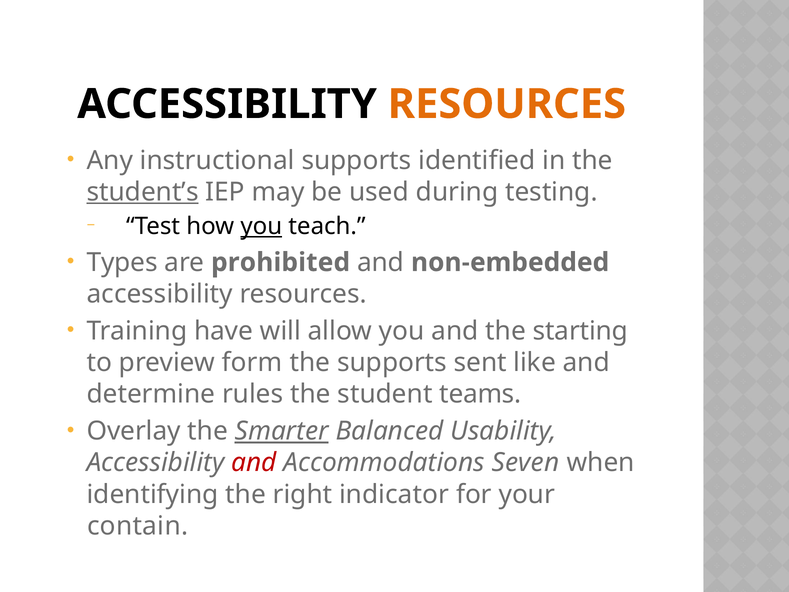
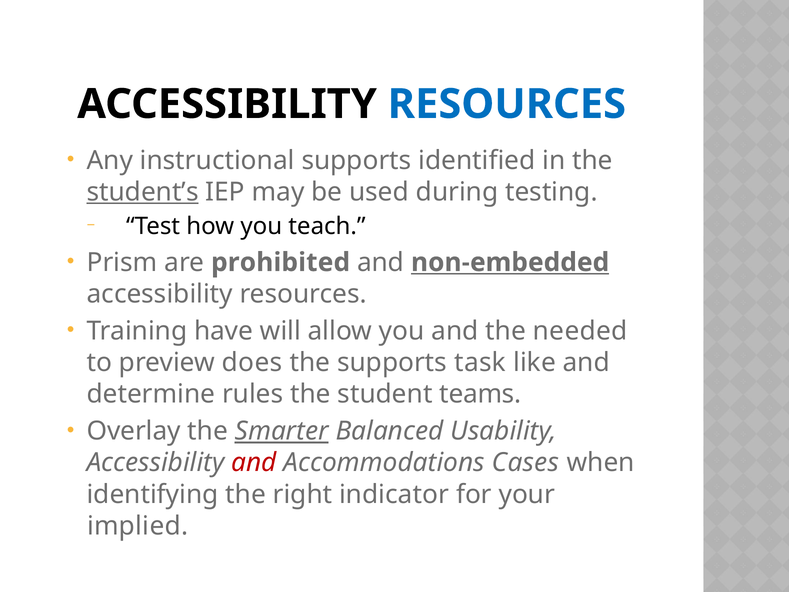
RESOURCES at (507, 104) colour: orange -> blue
you at (261, 226) underline: present -> none
Types: Types -> Prism
non-embedded underline: none -> present
starting: starting -> needed
form: form -> does
sent: sent -> task
Seven: Seven -> Cases
contain: contain -> implied
